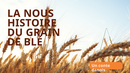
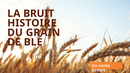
NOUS: NOUS -> BRUIT
